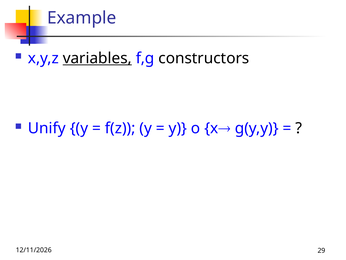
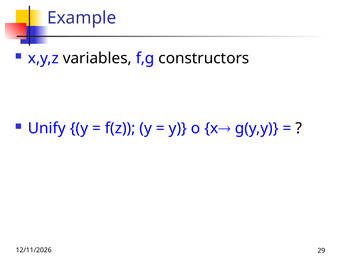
variables underline: present -> none
